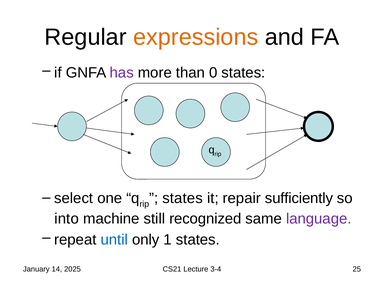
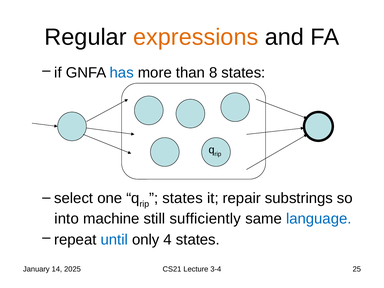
has colour: purple -> blue
0: 0 -> 8
sufficiently: sufficiently -> substrings
recognized: recognized -> sufficiently
language colour: purple -> blue
1: 1 -> 4
